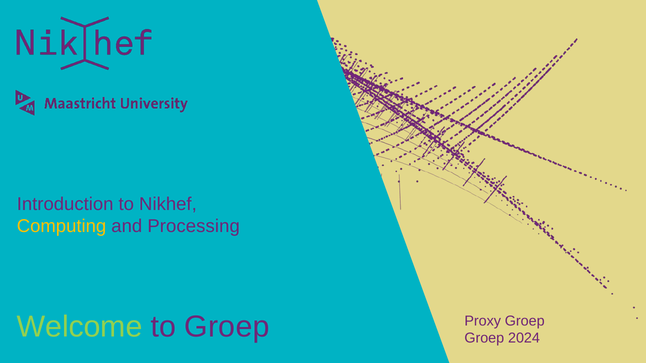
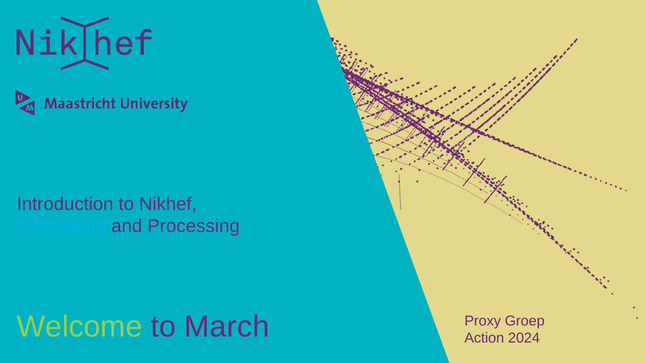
Computing colour: yellow -> light blue
to Groep: Groep -> March
Groep at (484, 339): Groep -> Action
